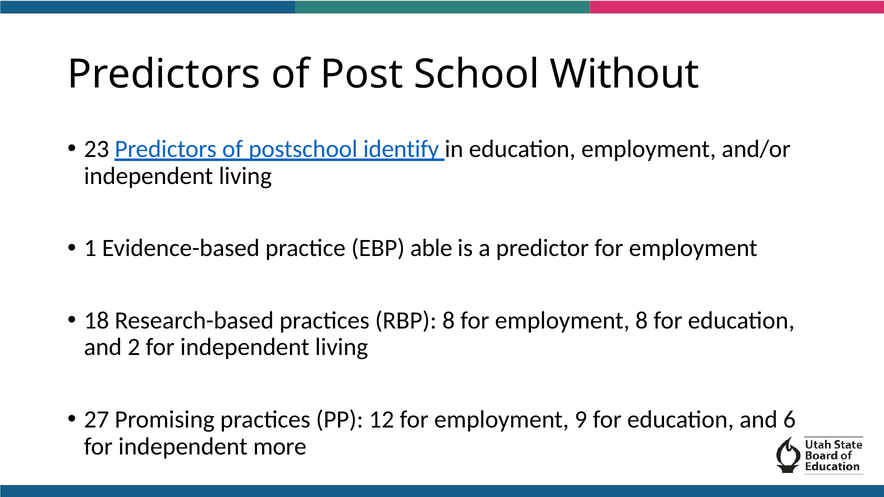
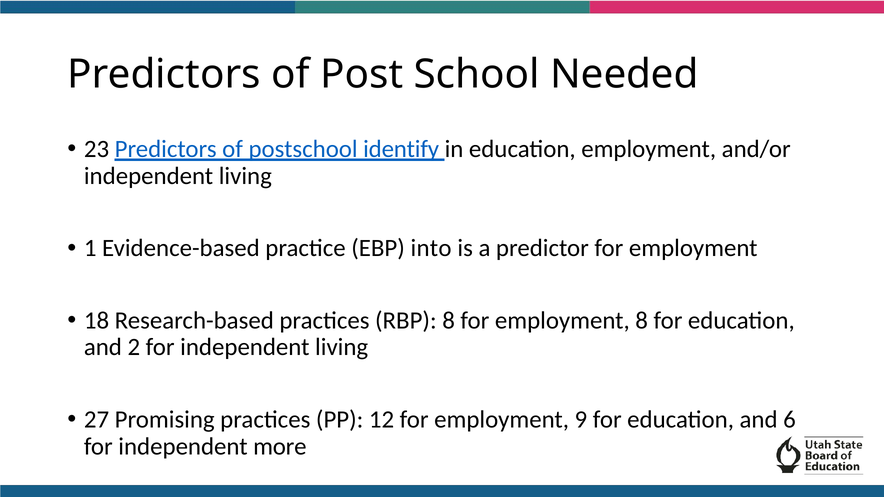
Without: Without -> Needed
able: able -> into
